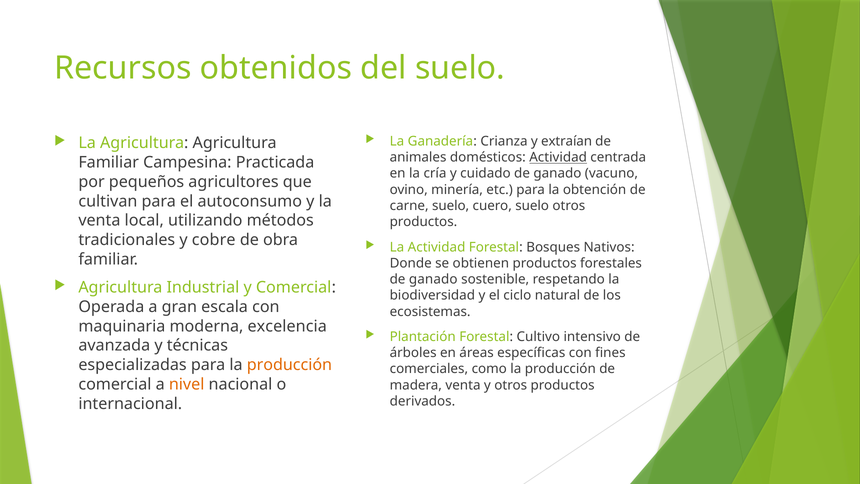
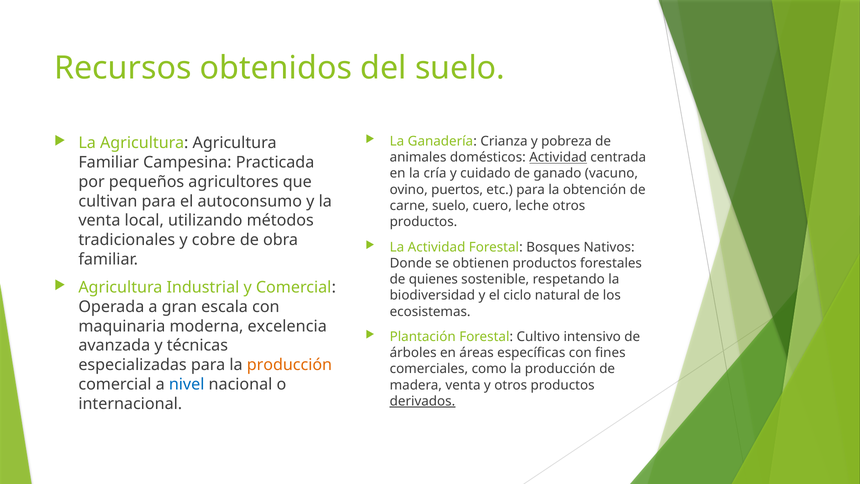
extraían: extraían -> pobreza
minería: minería -> puertos
cuero suelo: suelo -> leche
ganado at (433, 279): ganado -> quienes
nivel colour: orange -> blue
derivados underline: none -> present
